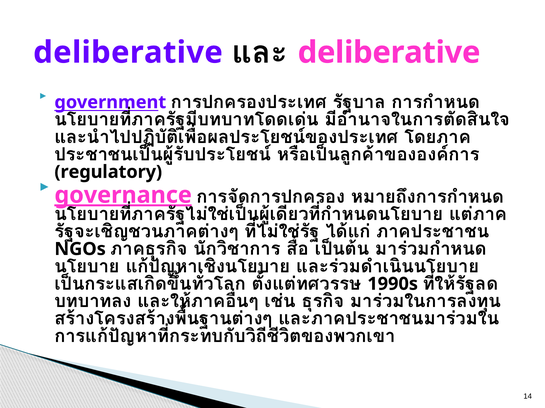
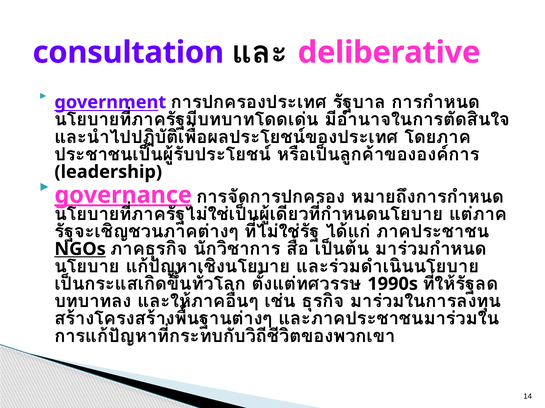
deliberative at (128, 53): deliberative -> consultation
regulatory: regulatory -> leadership
NGOs underline: none -> present
